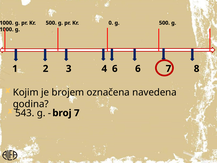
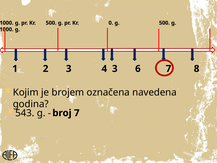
4 6: 6 -> 3
